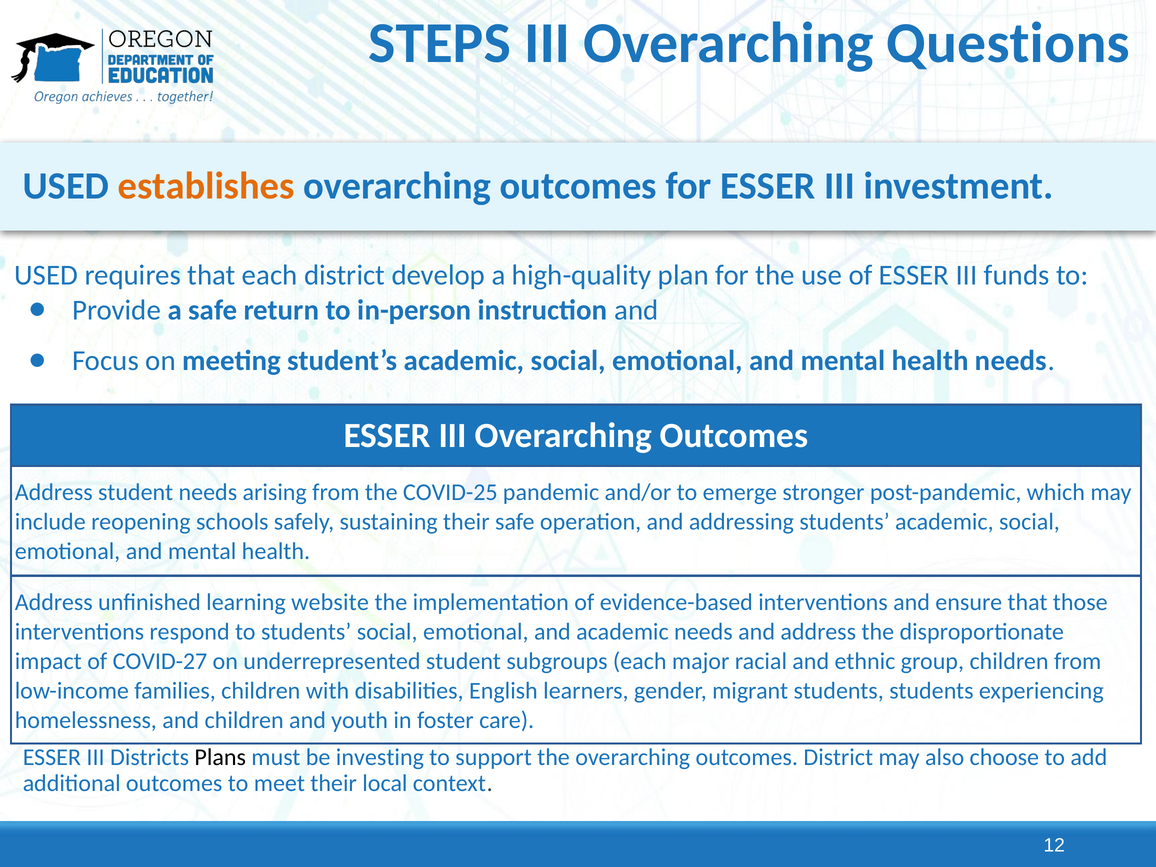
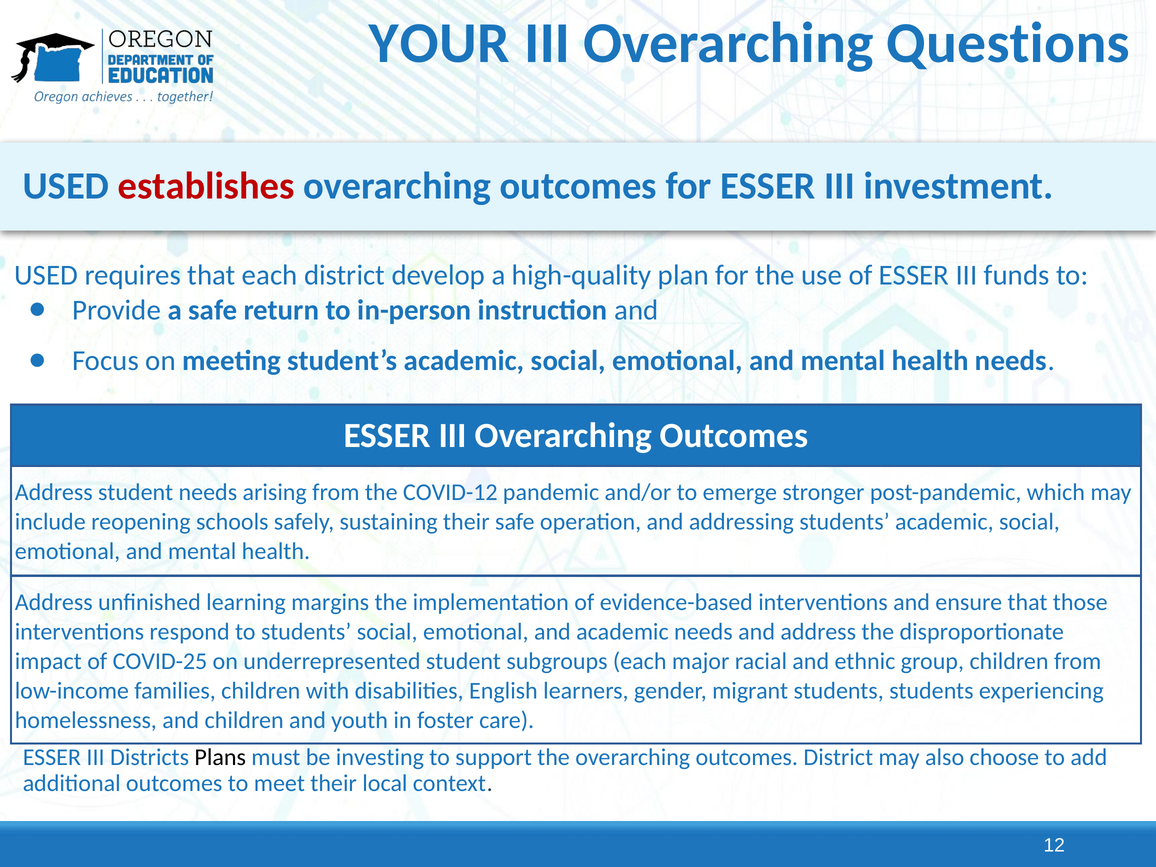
STEPS: STEPS -> YOUR
establishes colour: orange -> red
COVID-25: COVID-25 -> COVID-12
website: website -> margins
COVID-27: COVID-27 -> COVID-25
